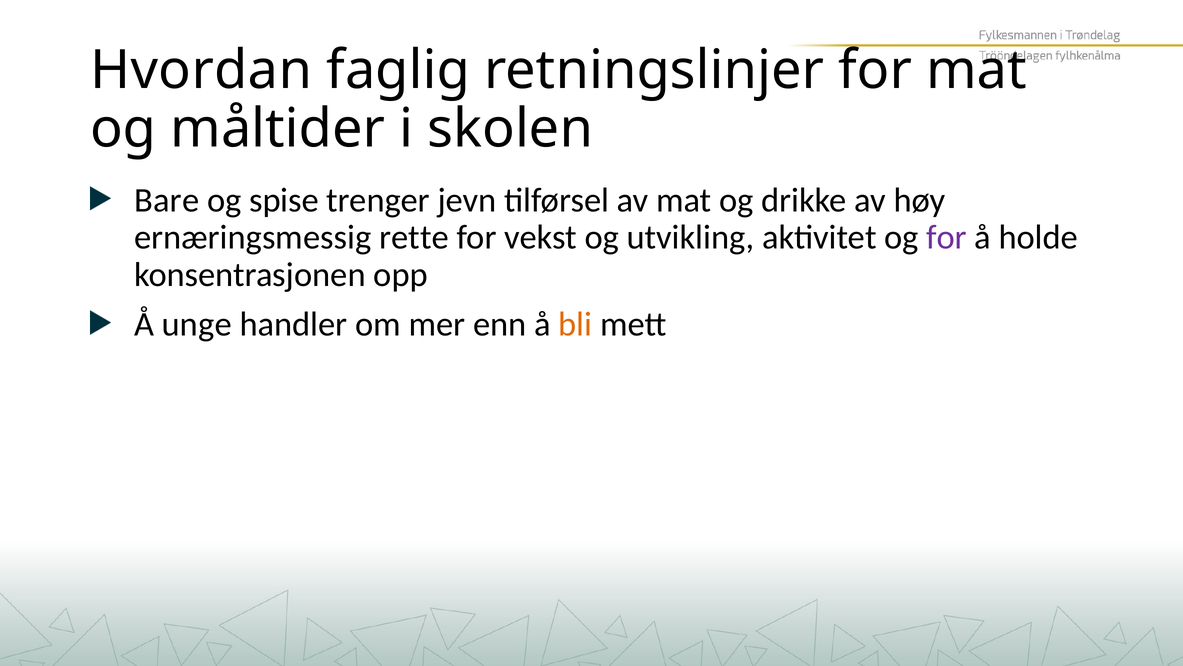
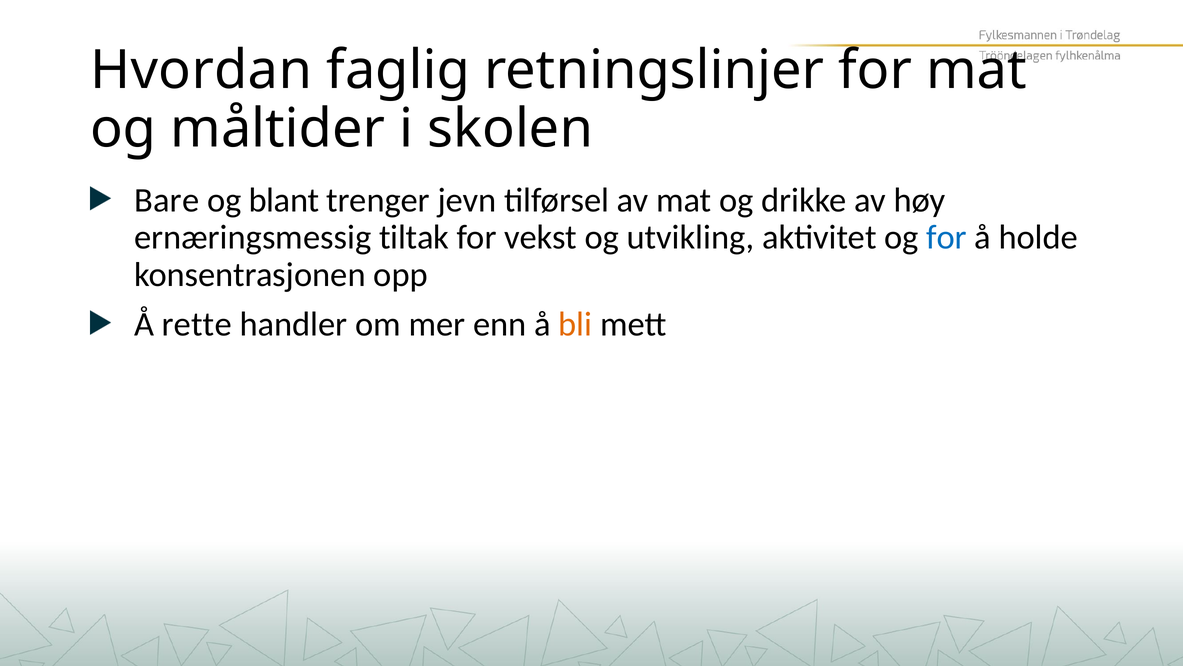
spise: spise -> blant
rette: rette -> tiltak
for at (947, 237) colour: purple -> blue
unge: unge -> rette
